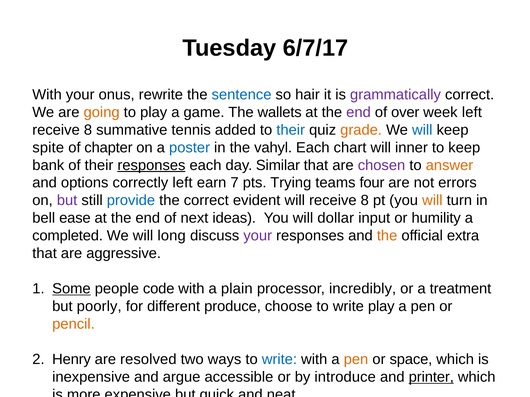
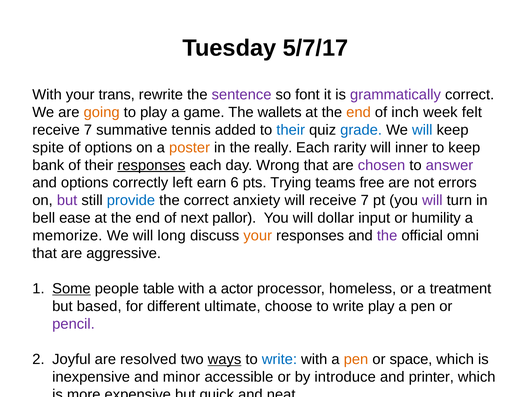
6/7/17: 6/7/17 -> 5/7/17
onus: onus -> trans
sentence colour: blue -> purple
hair: hair -> font
end at (359, 112) colour: purple -> orange
over: over -> inch
week left: left -> felt
8 at (88, 130): 8 -> 7
grade colour: orange -> blue
of chapter: chapter -> options
poster colour: blue -> orange
vahyl: vahyl -> really
chart: chart -> rarity
Similar: Similar -> Wrong
answer colour: orange -> purple
7: 7 -> 6
four: four -> free
evident: evident -> anxiety
will receive 8: 8 -> 7
will at (432, 201) colour: orange -> purple
ideas: ideas -> pallor
completed: completed -> memorize
your at (258, 236) colour: purple -> orange
the at (387, 236) colour: orange -> purple
extra: extra -> omni
code: code -> table
plain: plain -> actor
incredibly: incredibly -> homeless
poorly: poorly -> based
produce: produce -> ultimate
pencil colour: orange -> purple
Henry: Henry -> Joyful
ways underline: none -> present
argue: argue -> minor
printer underline: present -> none
